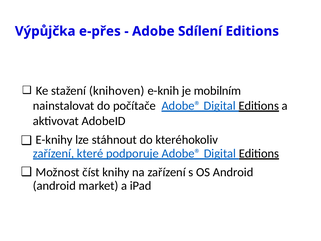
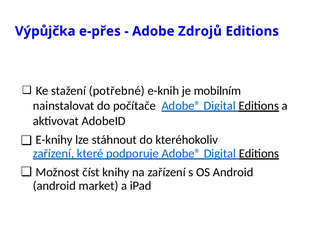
Sdílení: Sdílení -> Zdrojů
knihoven: knihoven -> potřebné
